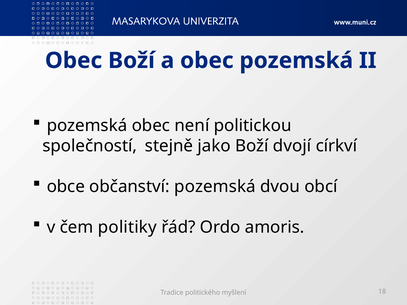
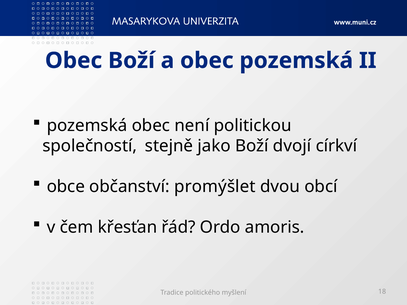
občanství pozemská: pozemská -> promýšlet
politiky: politiky -> křesťan
